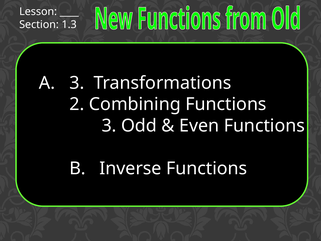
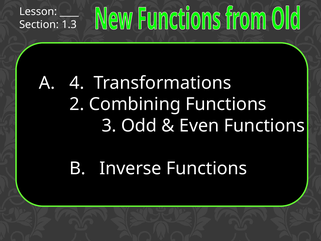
3 at (77, 83): 3 -> 4
